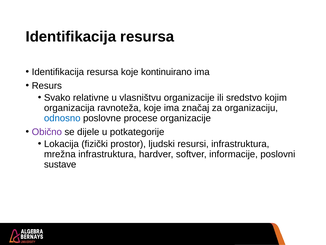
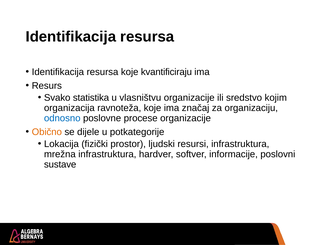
kontinuirano: kontinuirano -> kvantificiraju
relativne: relativne -> statistika
Obično colour: purple -> orange
